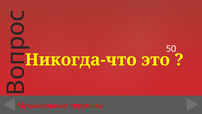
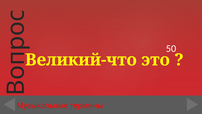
Никогда-что: Никогда-что -> Великий-что
